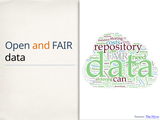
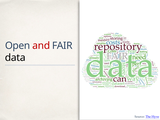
and colour: orange -> red
